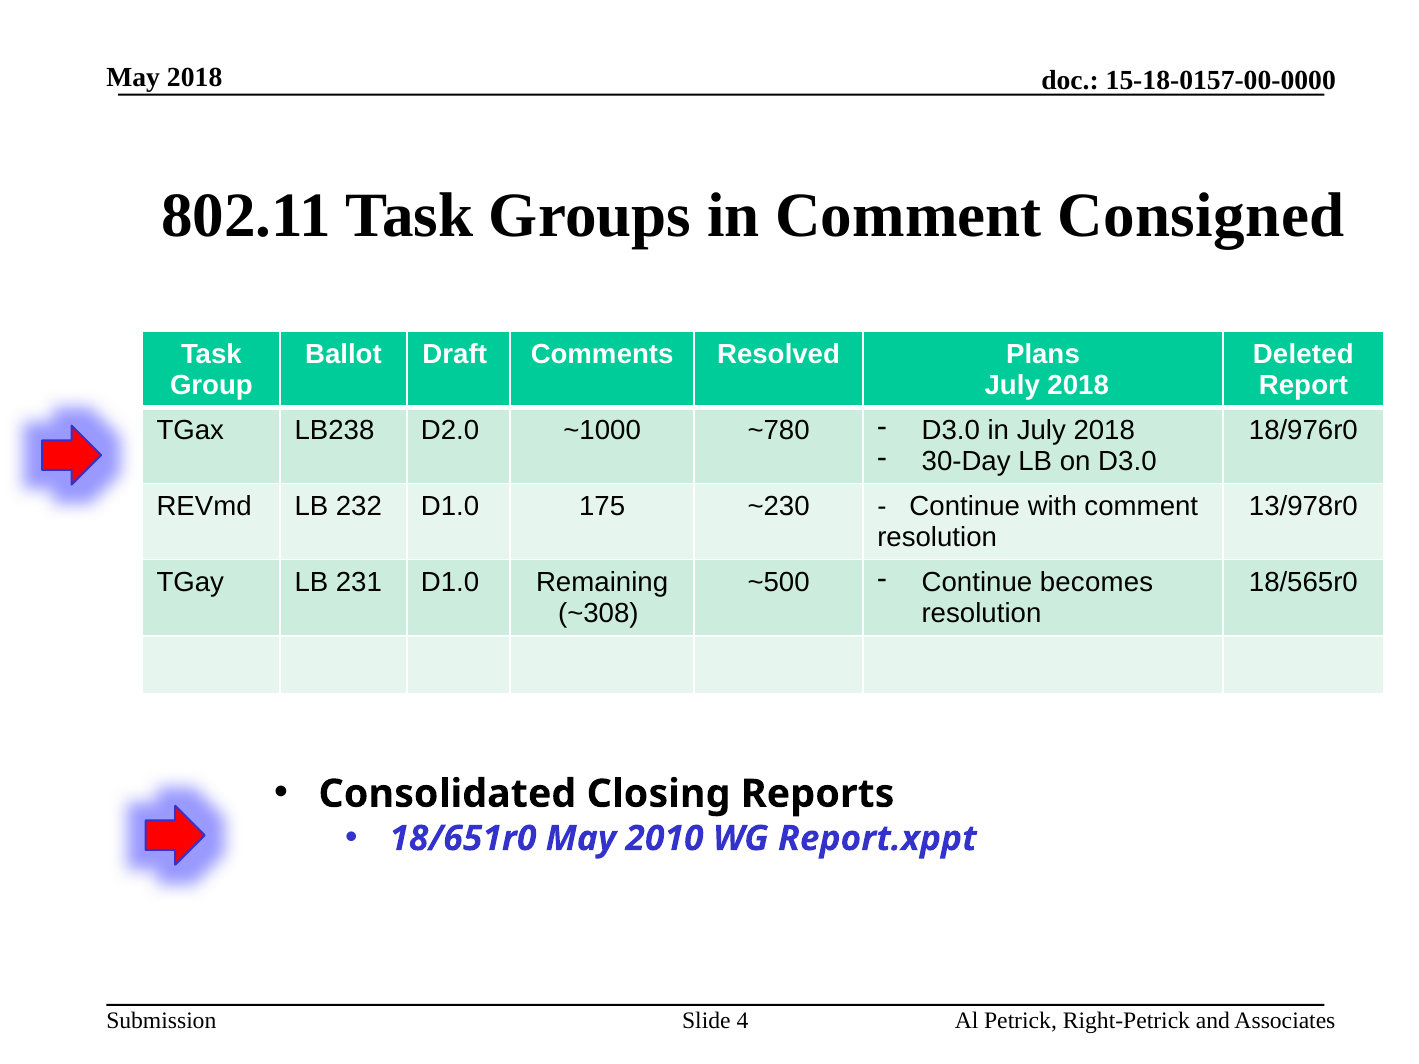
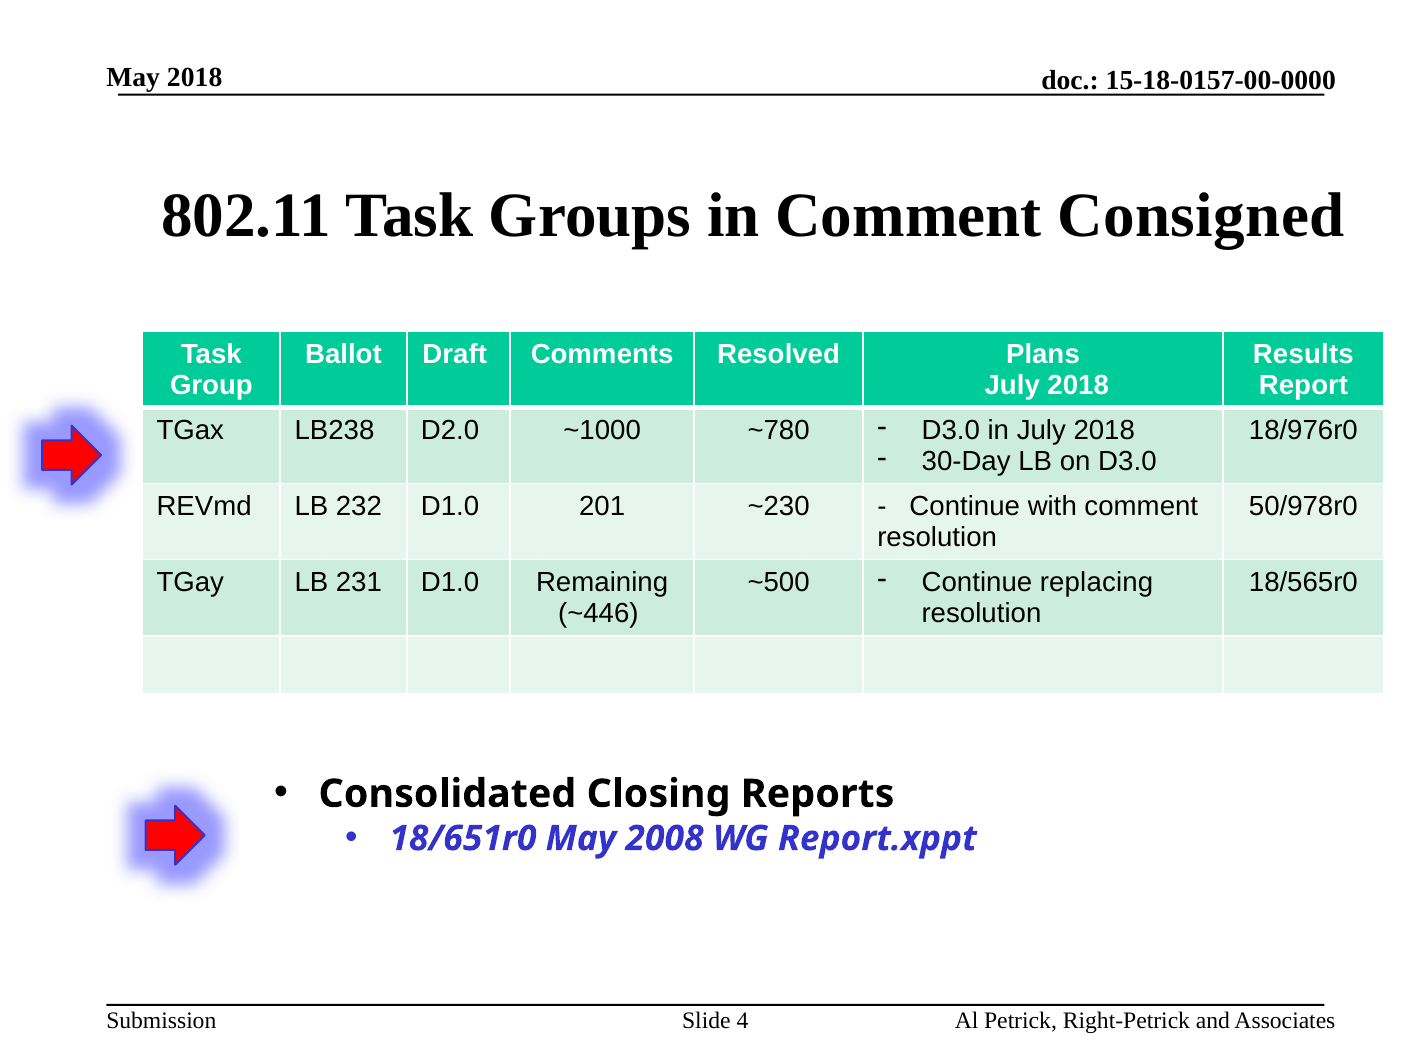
Deleted: Deleted -> Results
175: 175 -> 201
13/978r0: 13/978r0 -> 50/978r0
becomes: becomes -> replacing
~308: ~308 -> ~446
2010: 2010 -> 2008
